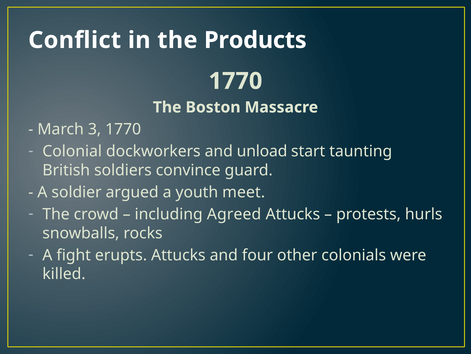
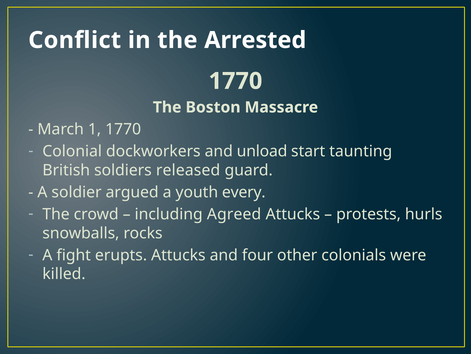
Products: Products -> Arrested
3: 3 -> 1
convince: convince -> released
meet: meet -> every
